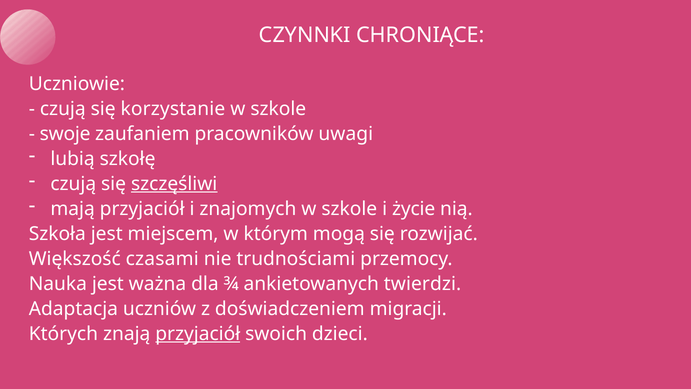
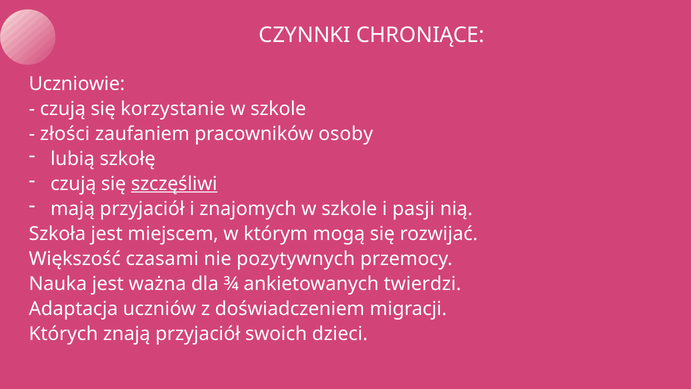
swoje: swoje -> złości
uwagi: uwagi -> osoby
życie: życie -> pasji
trudnościami: trudnościami -> pozytywnych
przyjaciół at (198, 333) underline: present -> none
